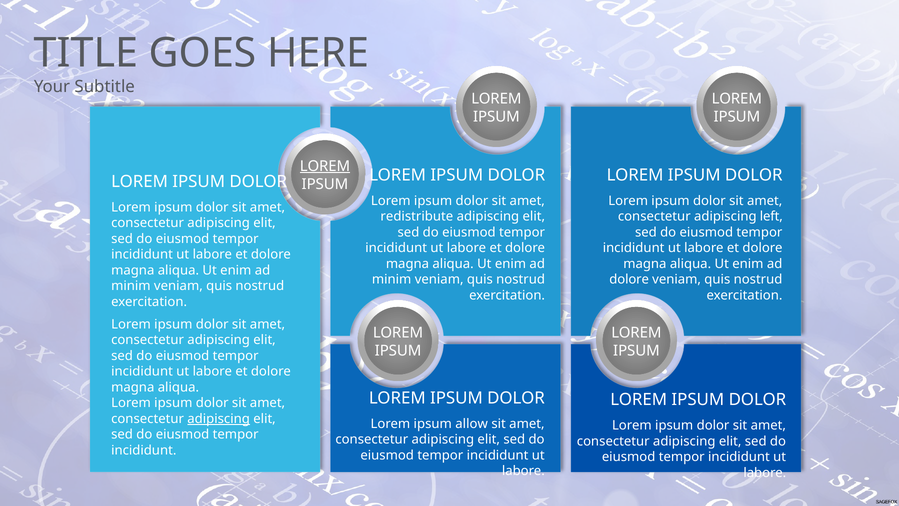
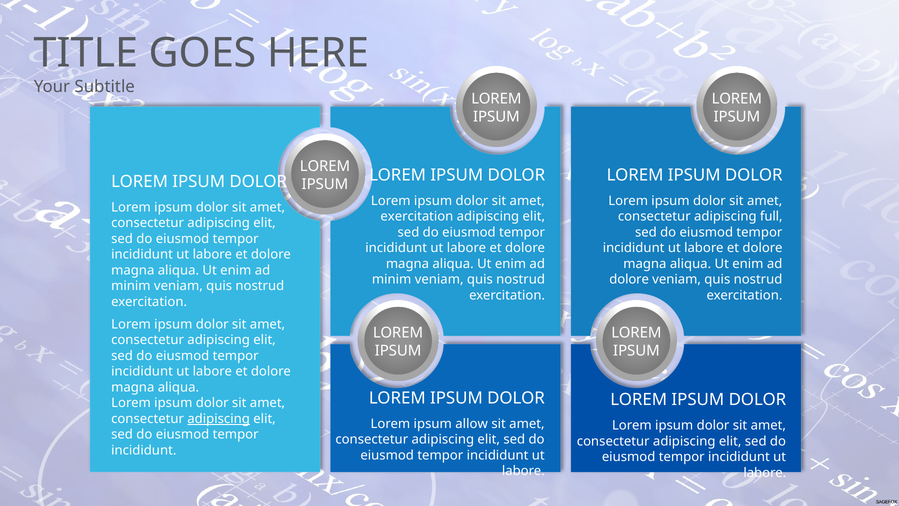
LOREM at (325, 166) underline: present -> none
redistribute at (417, 216): redistribute -> exercitation
left: left -> full
